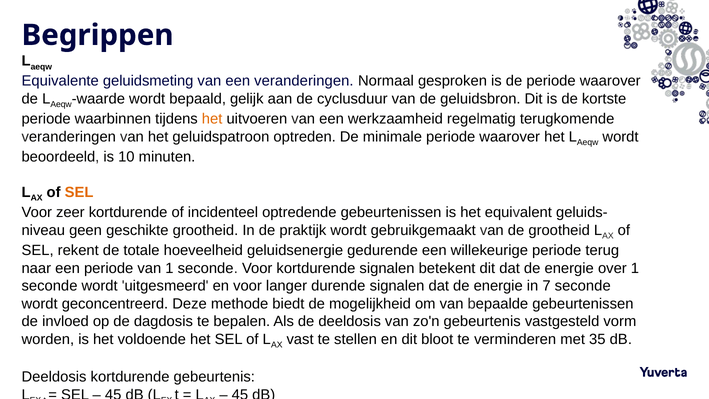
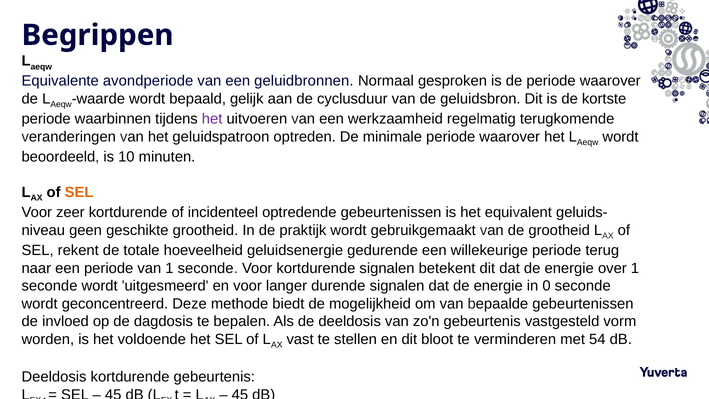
geluidsmeting: geluidsmeting -> avondperiode
een veranderingen: veranderingen -> geluidbronnen
het at (212, 119) colour: orange -> purple
7: 7 -> 0
35: 35 -> 54
